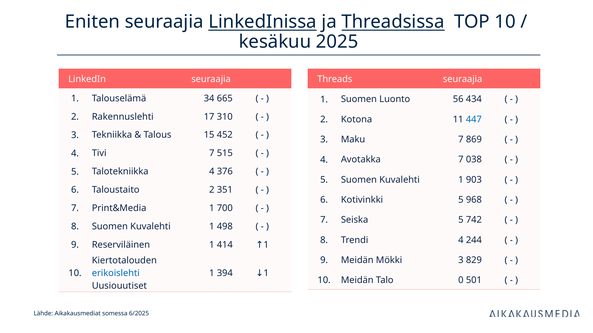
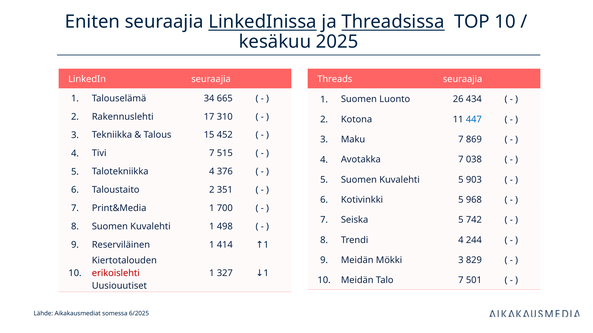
56: 56 -> 26
5 Suomen Kuvalehti 1: 1 -> 5
erikoislehti colour: blue -> red
394: 394 -> 327
Talo 0: 0 -> 7
